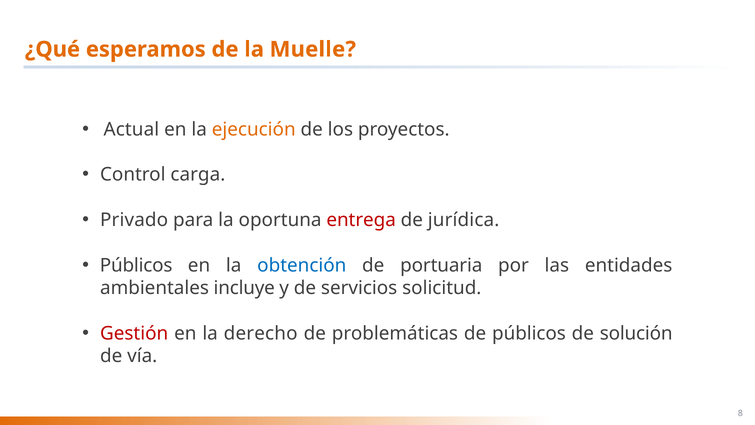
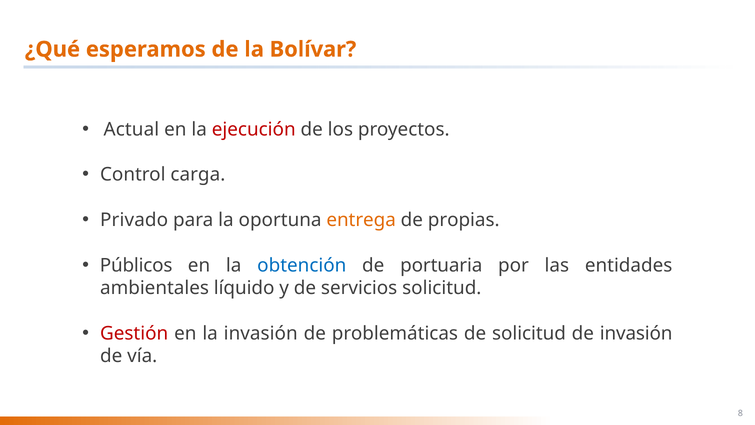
Muelle: Muelle -> Bolívar
ejecución colour: orange -> red
entrega colour: red -> orange
jurídica: jurídica -> propias
incluye: incluye -> líquido
la derecho: derecho -> invasión
de públicos: públicos -> solicitud
de solución: solución -> invasión
